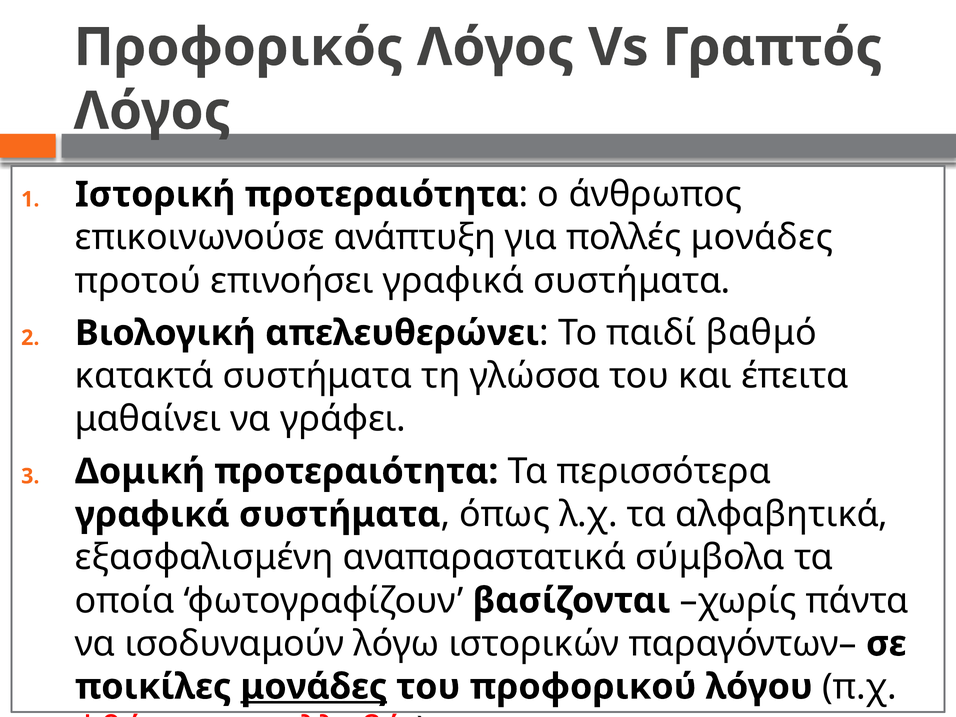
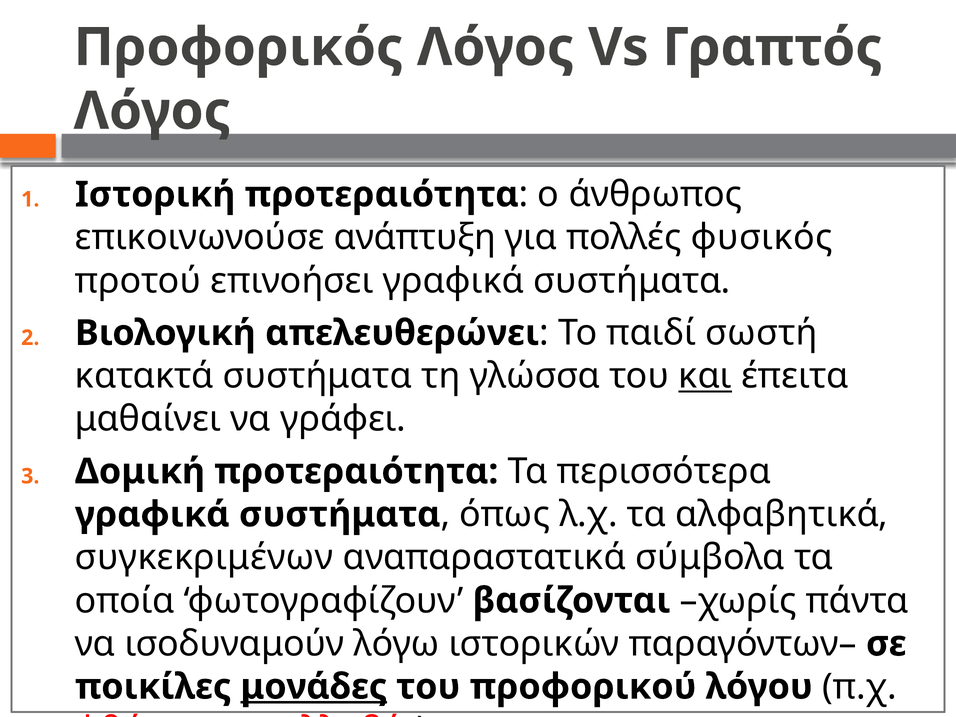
πολλές μονάδες: μονάδες -> φυσικός
βαθμό: βαθμό -> σωστή
και underline: none -> present
εξασφαλισμένη: εξασφαλισμένη -> συγκεκριμένων
